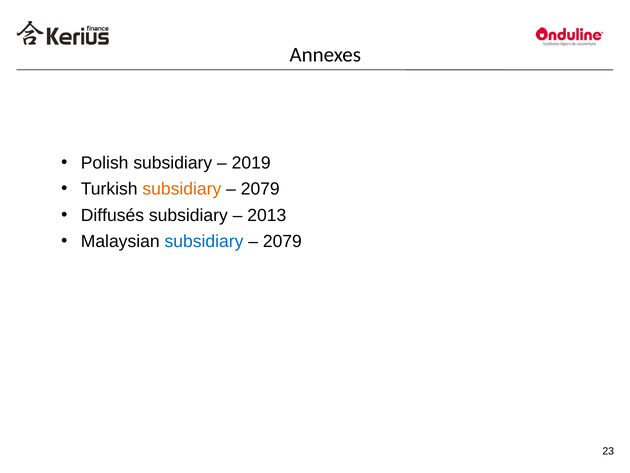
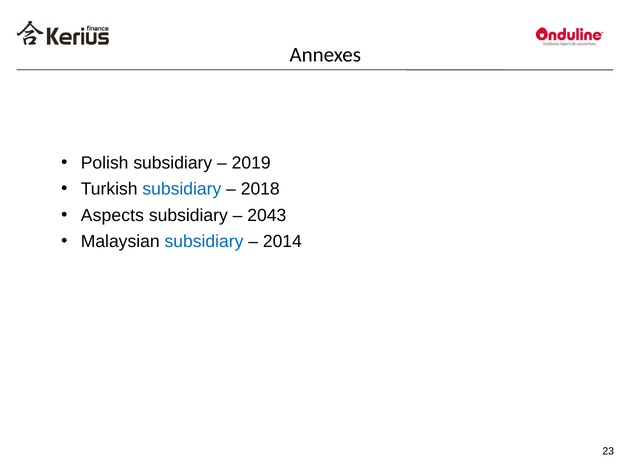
subsidiary at (182, 189) colour: orange -> blue
2079 at (260, 189): 2079 -> 2018
Diffusés: Diffusés -> Aspects
2013: 2013 -> 2043
2079 at (282, 241): 2079 -> 2014
